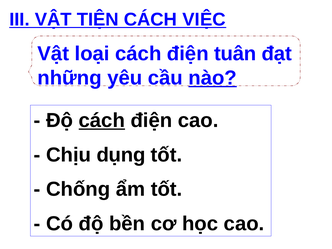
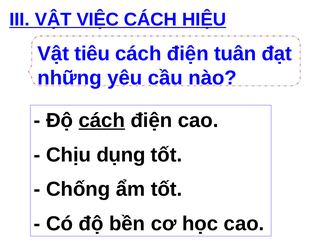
TIỆN: TIỆN -> VIỆC
VIỆC: VIỆC -> HIỆU
loại: loại -> tiêu
nào underline: present -> none
